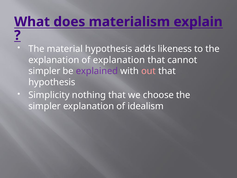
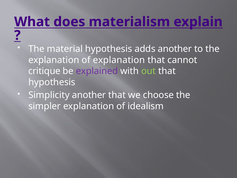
adds likeness: likeness -> another
simpler at (44, 71): simpler -> critique
out colour: pink -> light green
Simplicity nothing: nothing -> another
